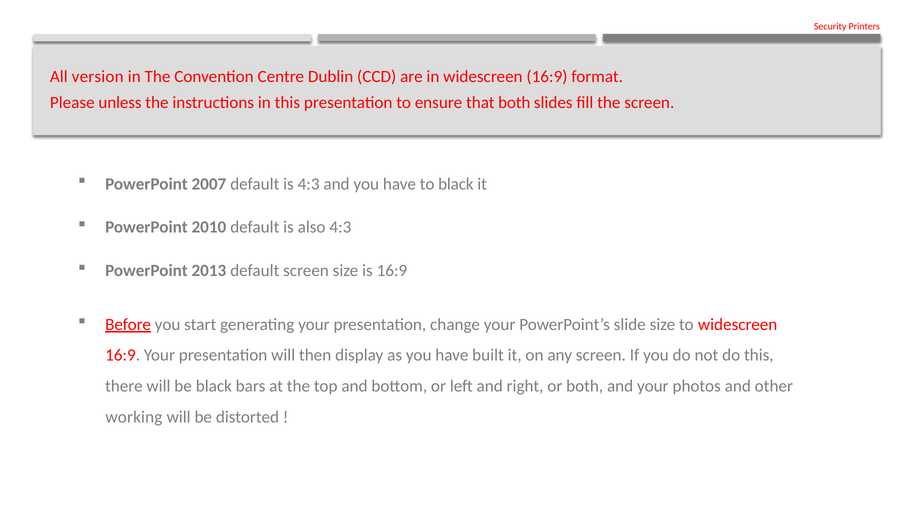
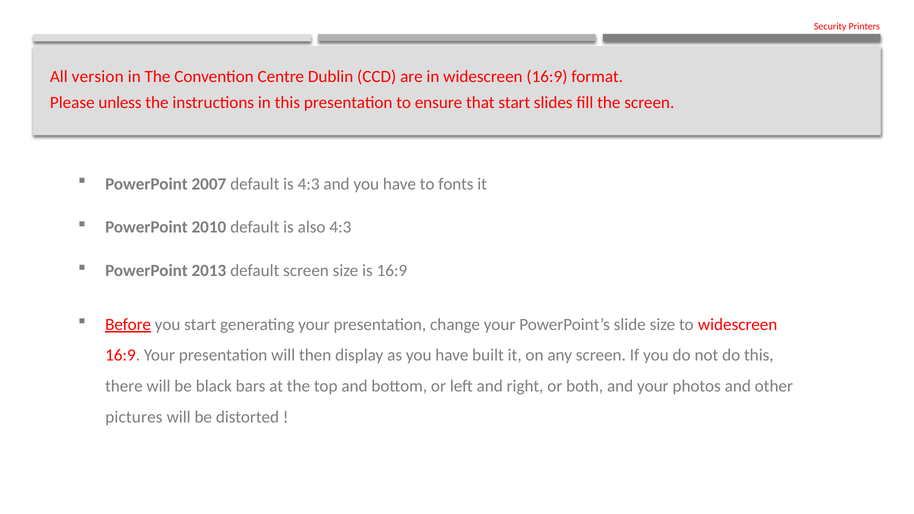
that both: both -> start
to black: black -> fonts
working: working -> pictures
